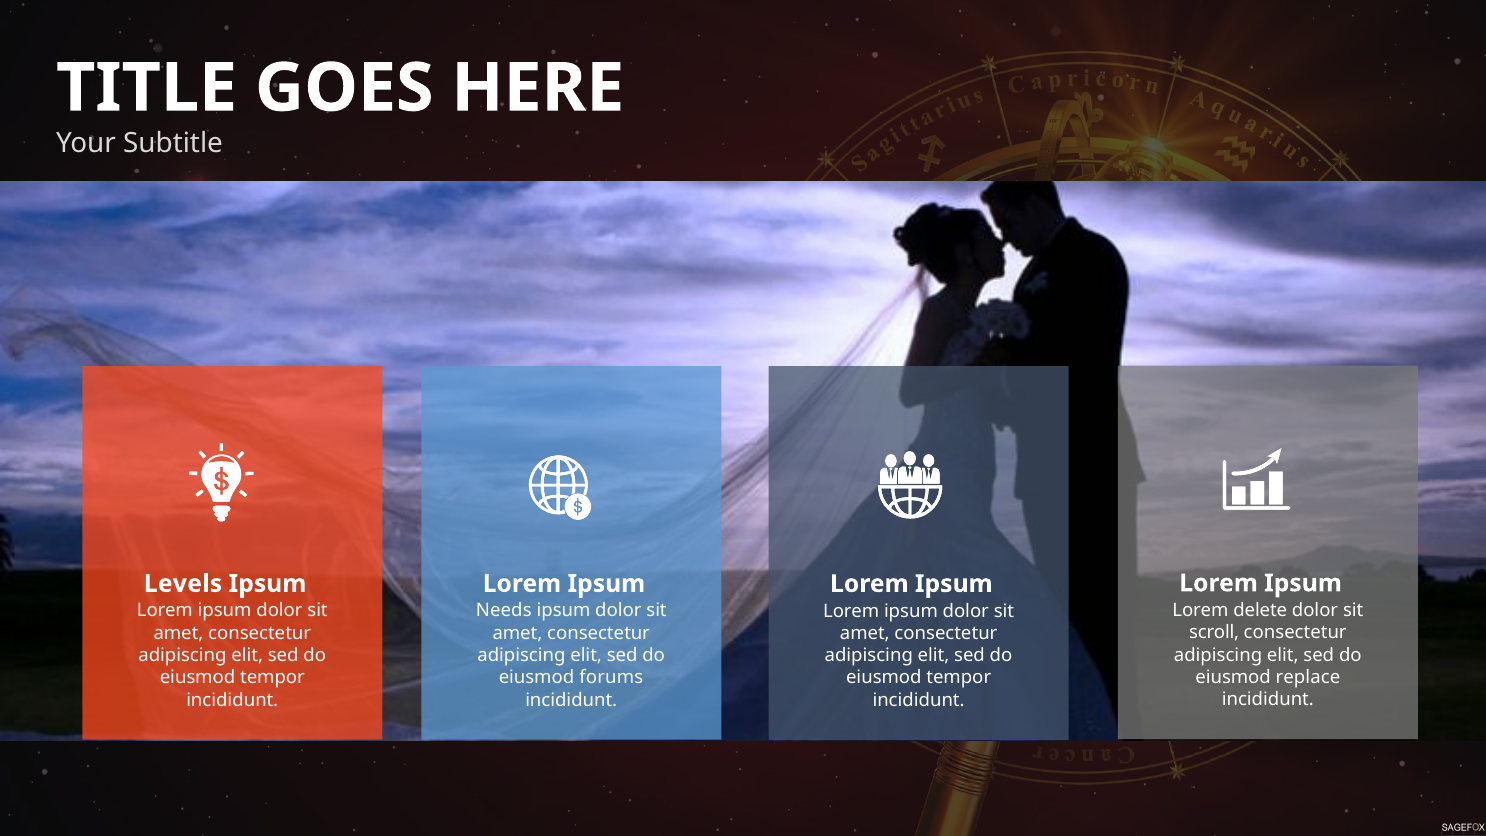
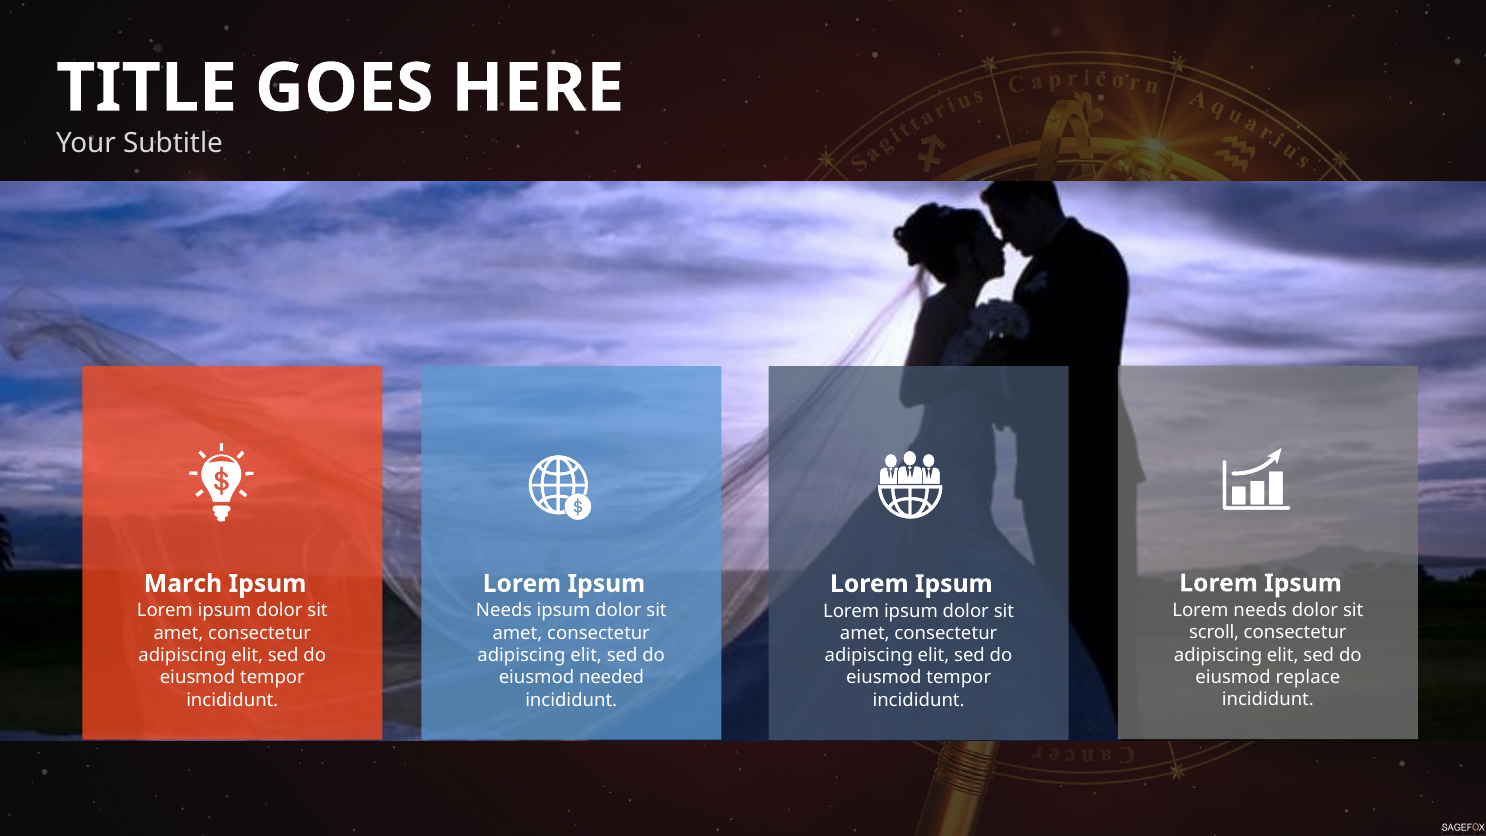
Levels: Levels -> March
Lorem delete: delete -> needs
forums: forums -> needed
